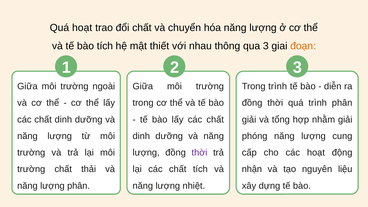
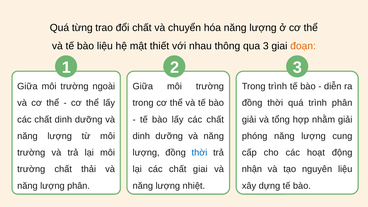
Quá hoạt: hoạt -> từng
bào tích: tích -> liệu
thời at (199, 153) colour: purple -> blue
chất tích: tích -> giai
